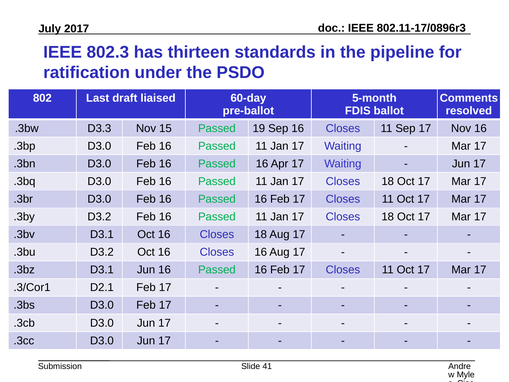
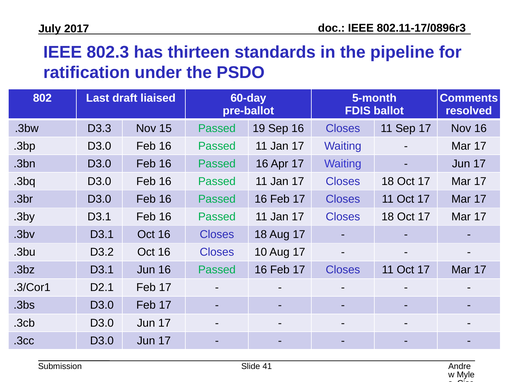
.3by D3.2: D3.2 -> D3.1
Closes 16: 16 -> 10
